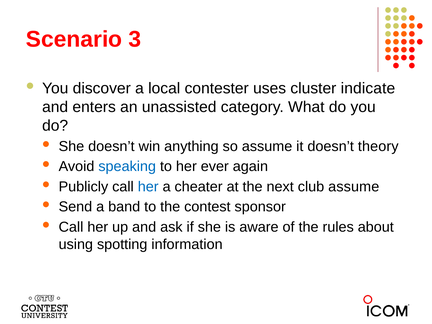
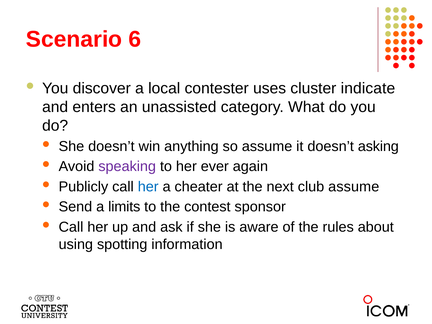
3: 3 -> 6
theory: theory -> asking
speaking colour: blue -> purple
band: band -> limits
